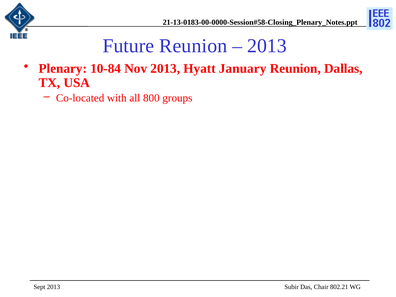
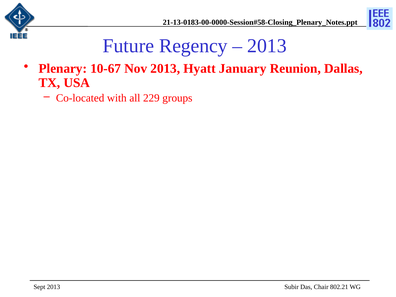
Future Reunion: Reunion -> Regency
10-84: 10-84 -> 10-67
800: 800 -> 229
